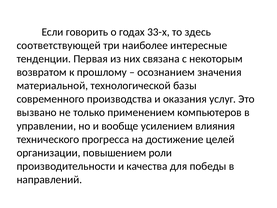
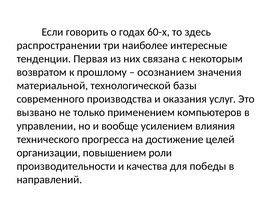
33-х: 33-х -> 60-х
соответствующей: соответствующей -> распространении
